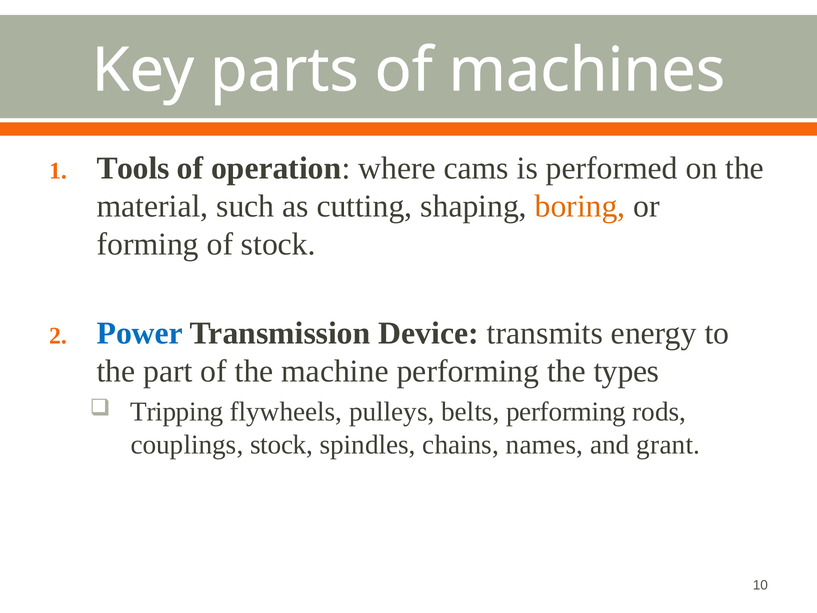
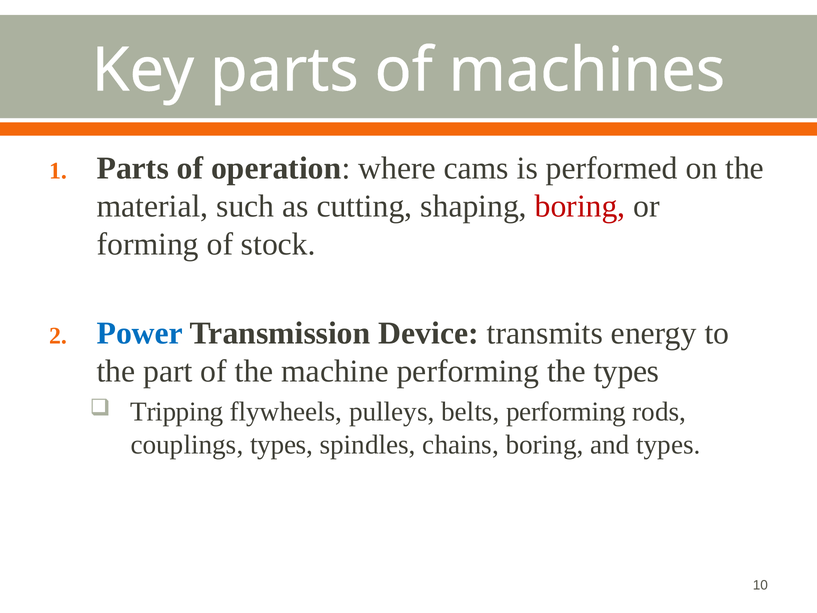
Tools at (133, 168): Tools -> Parts
boring at (580, 206) colour: orange -> red
couplings stock: stock -> types
chains names: names -> boring
and grant: grant -> types
